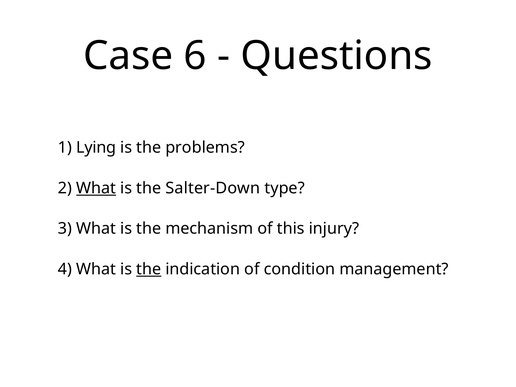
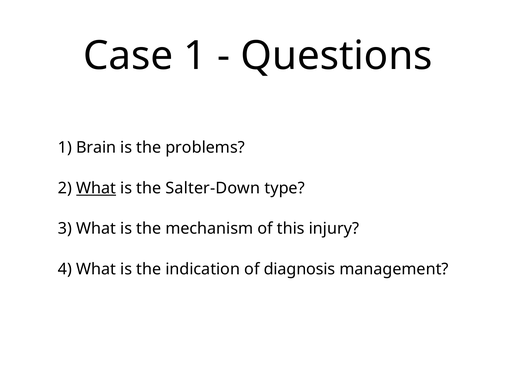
Case 6: 6 -> 1
Lying: Lying -> Brain
the at (149, 269) underline: present -> none
condition: condition -> diagnosis
